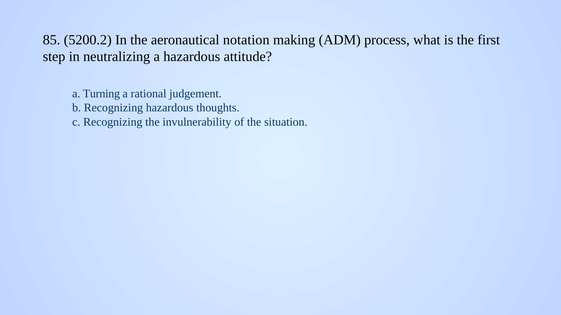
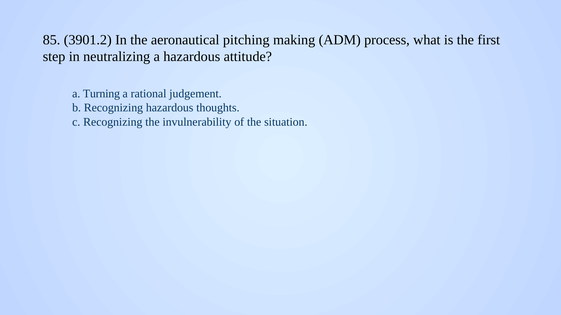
5200.2: 5200.2 -> 3901.2
notation: notation -> pitching
